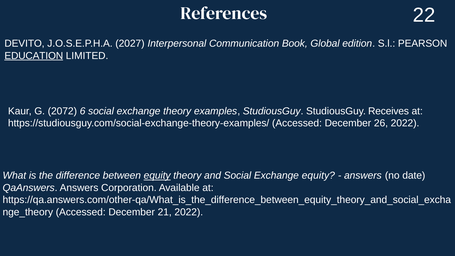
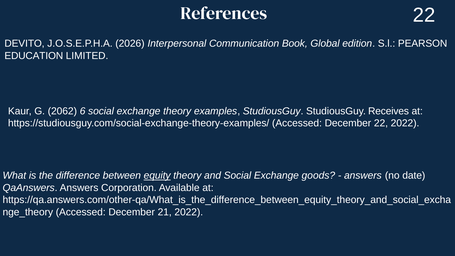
2027: 2027 -> 2026
EDUCATION underline: present -> none
2072: 2072 -> 2062
December 26: 26 -> 22
Exchange equity: equity -> goods
